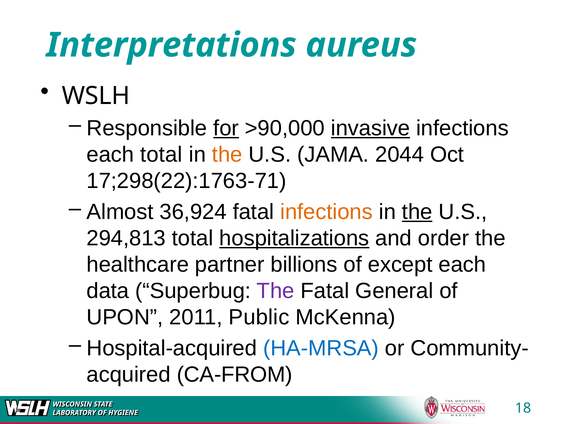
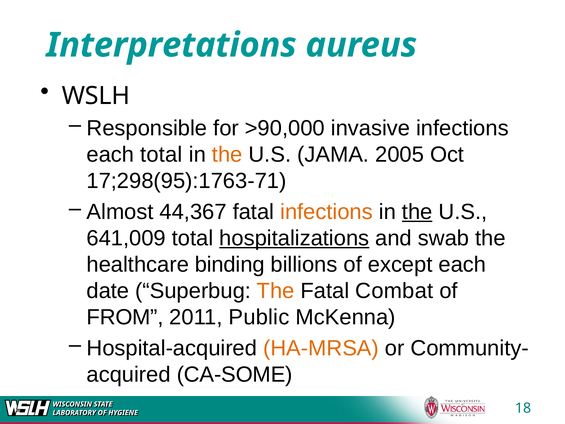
for underline: present -> none
invasive underline: present -> none
2044: 2044 -> 2005
17;298(22):1763-71: 17;298(22):1763-71 -> 17;298(95):1763-71
36,924: 36,924 -> 44,367
294,813: 294,813 -> 641,009
order: order -> swab
partner: partner -> binding
data: data -> date
The at (276, 291) colour: purple -> orange
General: General -> Combat
UPON: UPON -> FROM
HA-MRSA colour: blue -> orange
CA-FROM: CA-FROM -> CA-SOME
